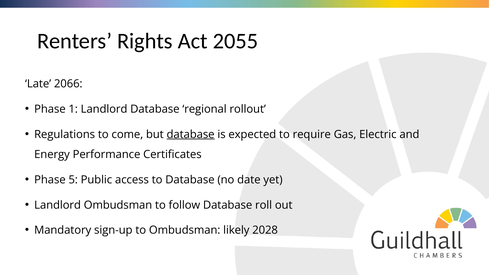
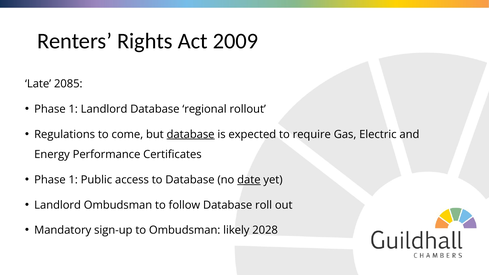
2055: 2055 -> 2009
2066: 2066 -> 2085
5 at (73, 180): 5 -> 1
date underline: none -> present
